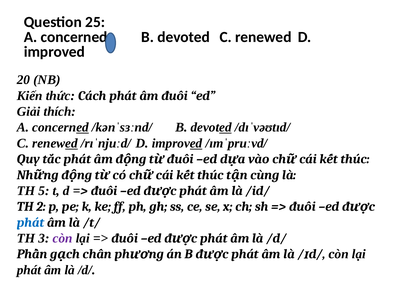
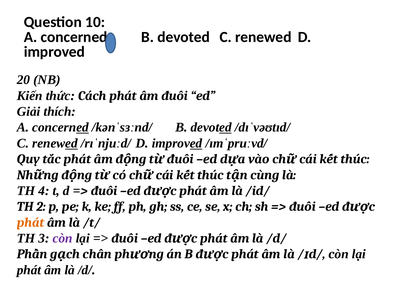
25: 25 -> 10
5: 5 -> 4
phát at (31, 222) colour: blue -> orange
